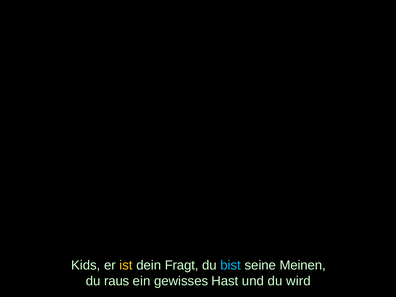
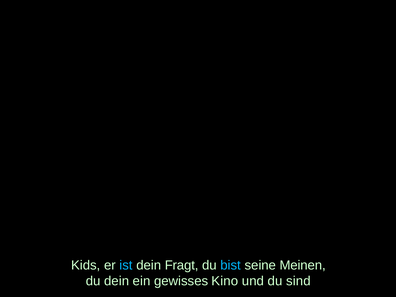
ist colour: yellow -> light blue
du raus: raus -> dein
Hast: Hast -> Kino
wird: wird -> sind
